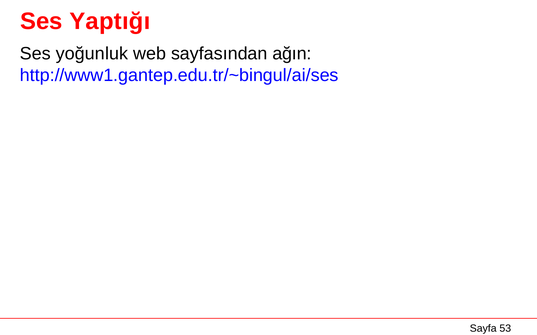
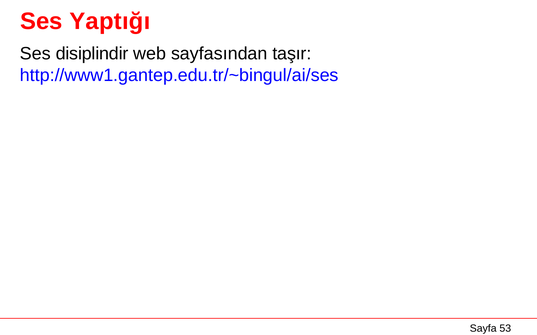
yoğunluk: yoğunluk -> disiplindir
ağın: ağın -> taşır
